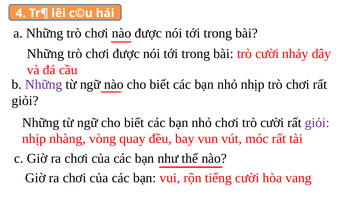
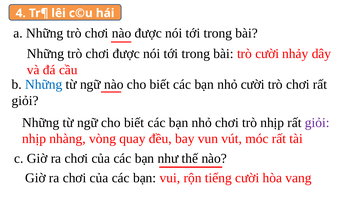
Những at (44, 85) colour: purple -> blue
nhỏ nhịp: nhịp -> cười
chơi trò cười: cười -> nhịp
